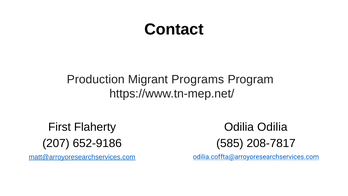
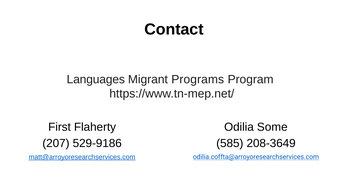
Production: Production -> Languages
Odilia Odilia: Odilia -> Some
652-9186: 652-9186 -> 529-9186
208-7817: 208-7817 -> 208-3649
